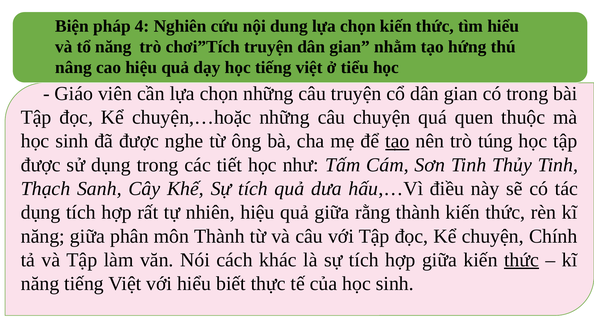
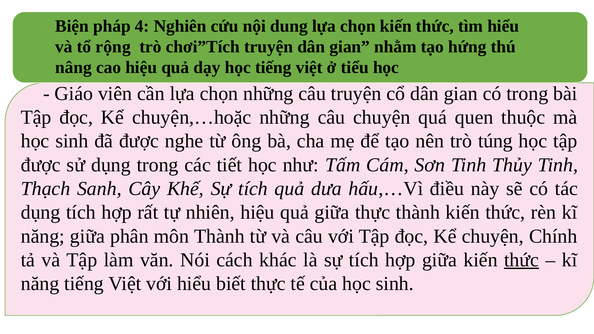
tổ năng: năng -> rộng
tạo at (397, 141) underline: present -> none
giữa rằng: rằng -> thực
